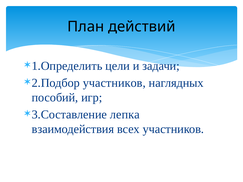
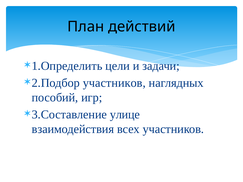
лепка: лепка -> улице
